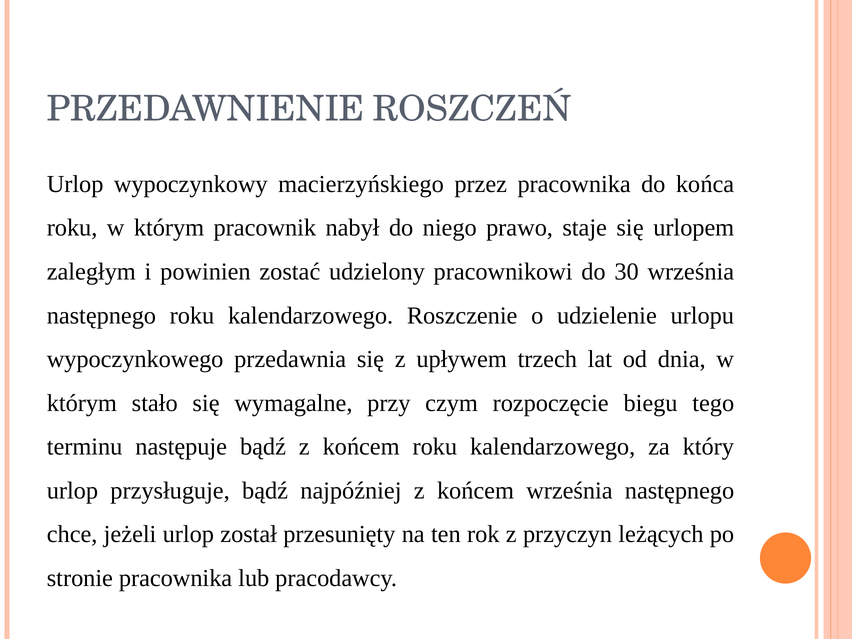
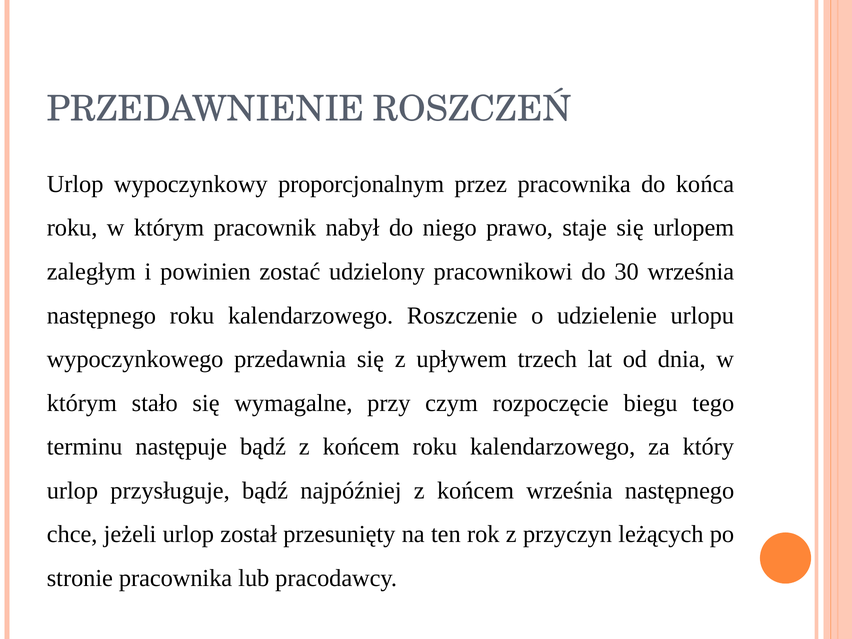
macierzyńskiego: macierzyńskiego -> proporcjonalnym
